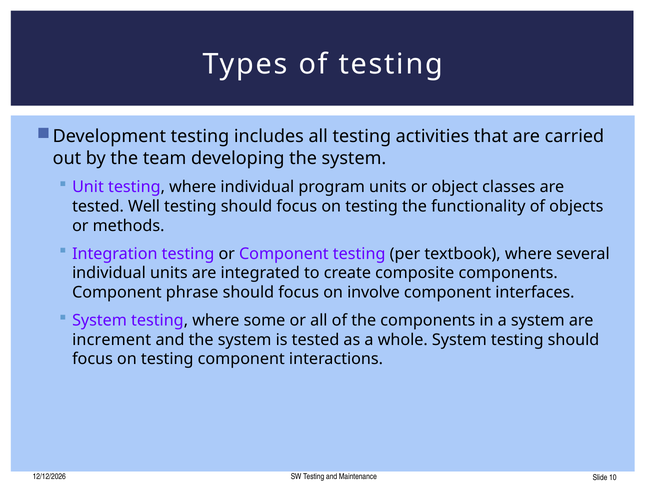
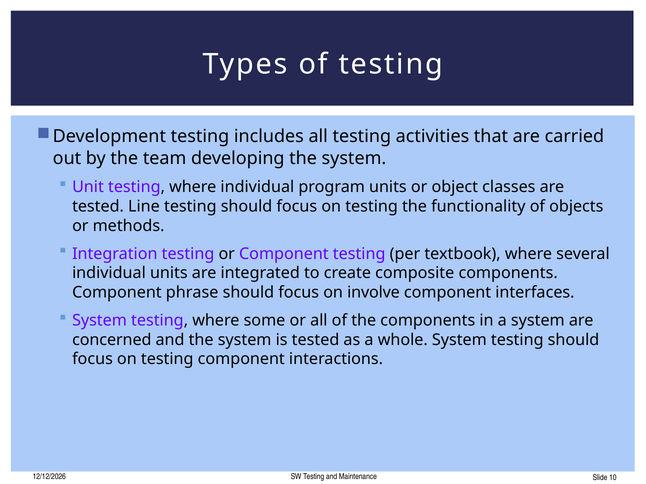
Well: Well -> Line
increment: increment -> concerned
